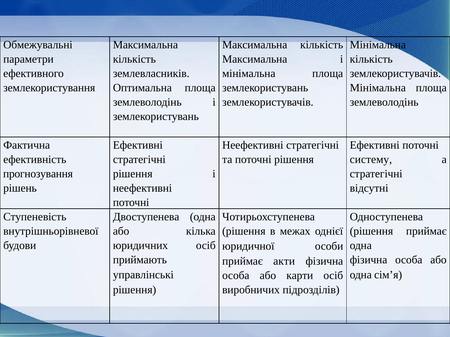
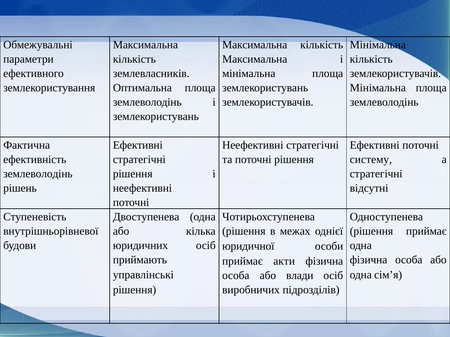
прогнозування at (38, 174): прогнозування -> землеволодінь
карти: карти -> влади
